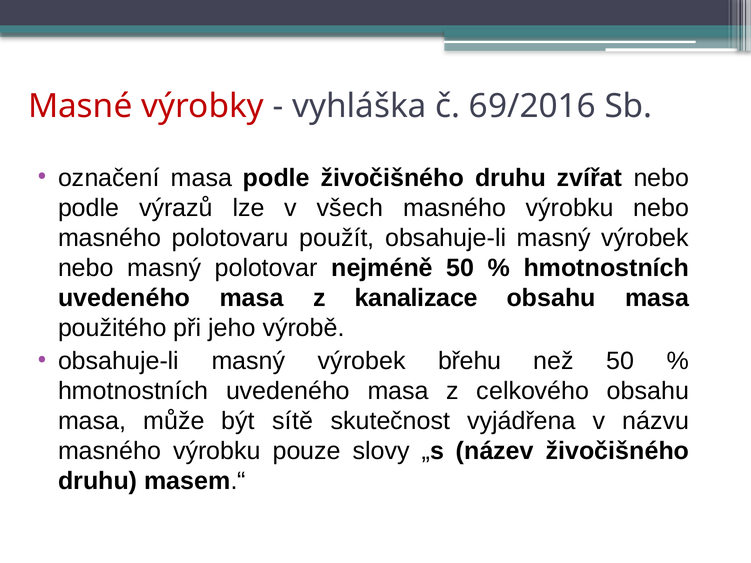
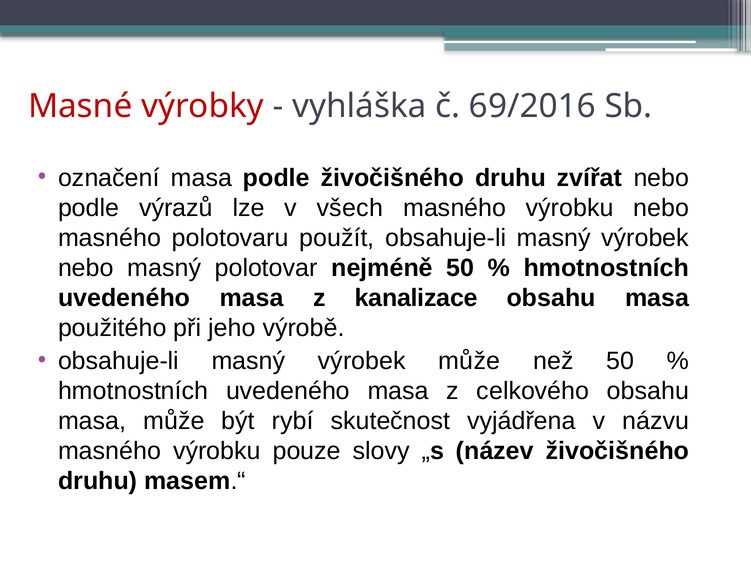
výrobek břehu: břehu -> může
sítě: sítě -> rybí
